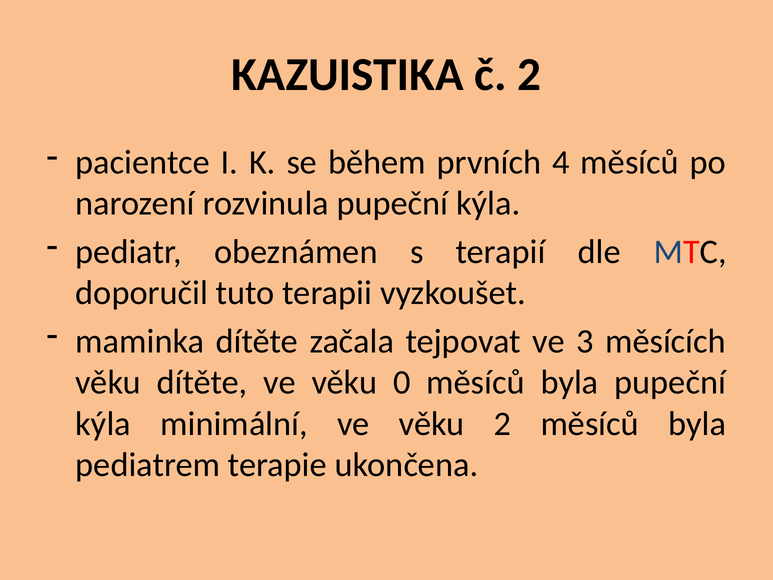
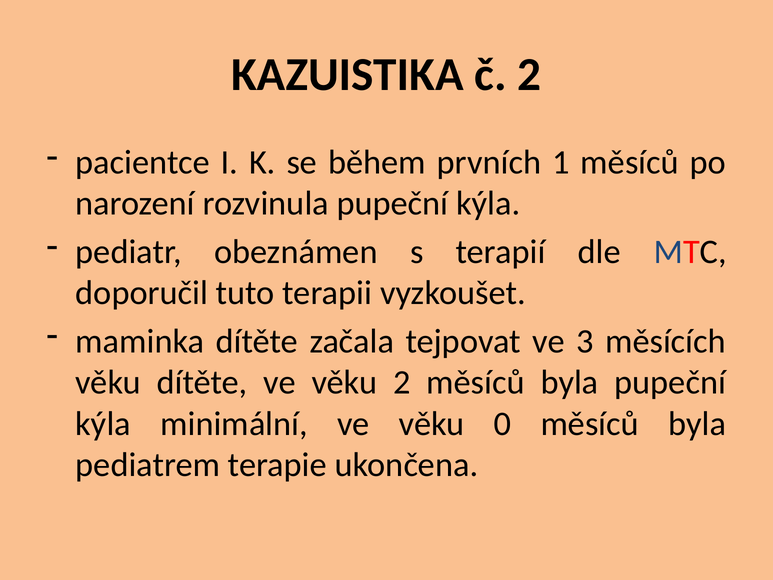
4: 4 -> 1
věku 0: 0 -> 2
věku 2: 2 -> 0
